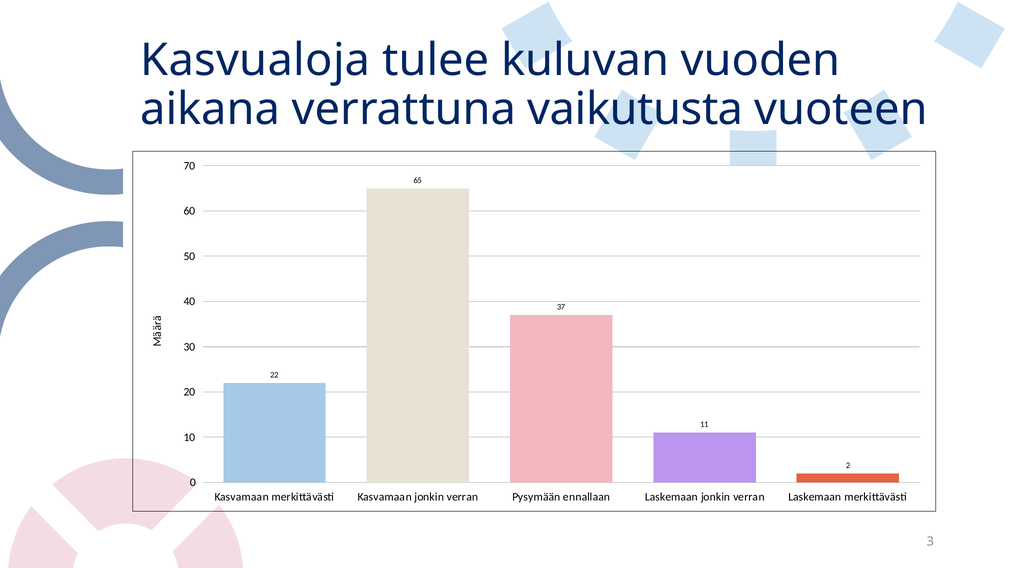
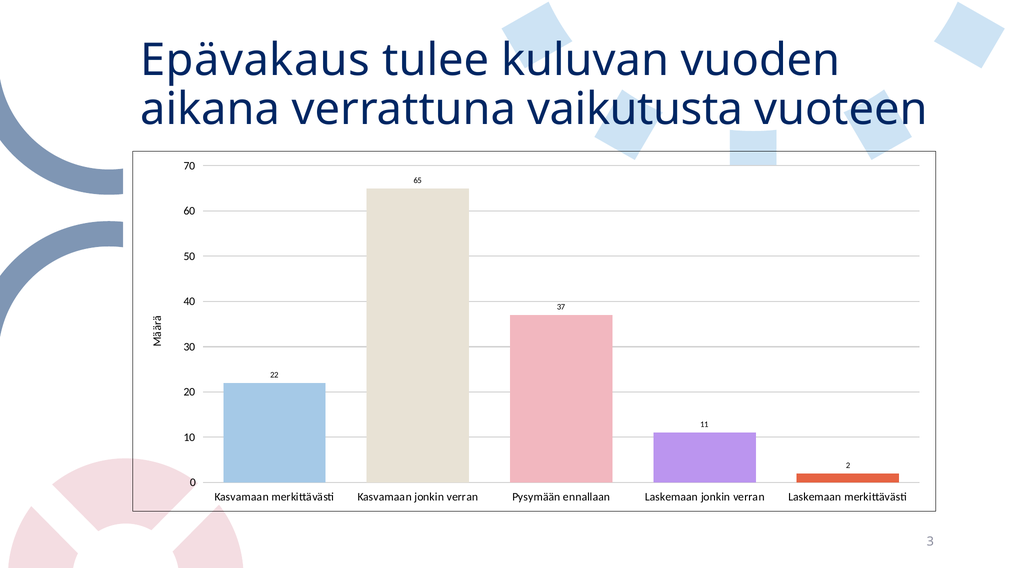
Kasvualoja: Kasvualoja -> Epävakaus
